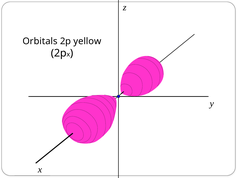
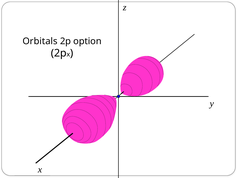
yellow: yellow -> option
